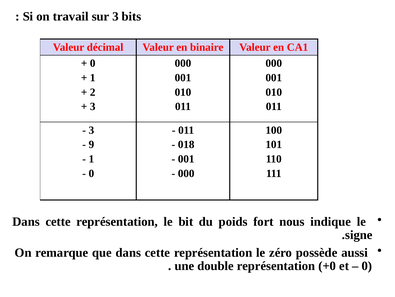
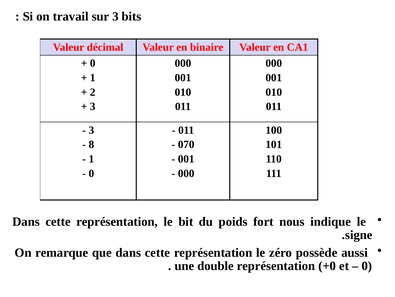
9: 9 -> 8
018: 018 -> 070
